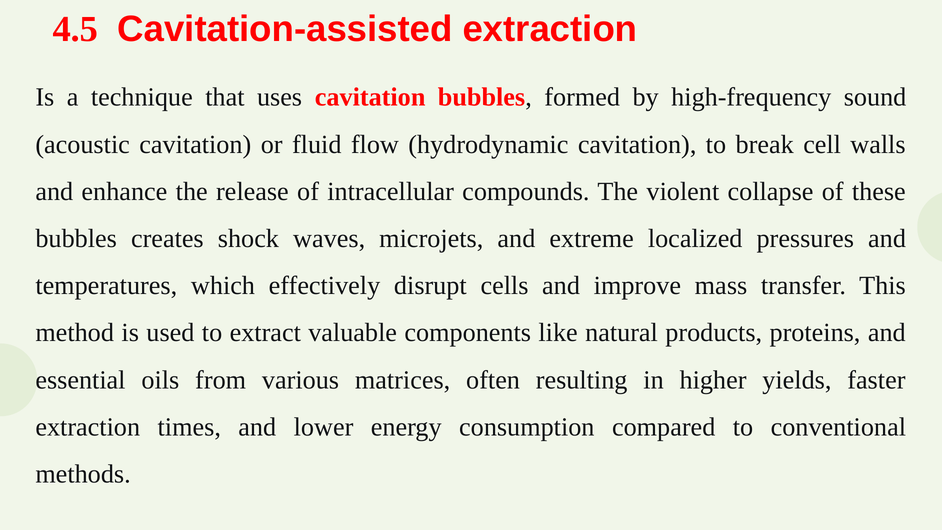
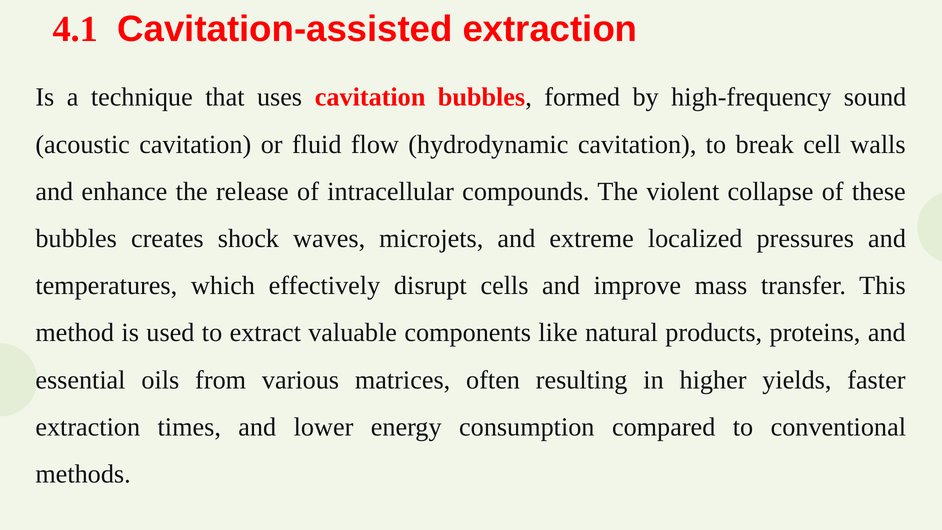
4.5: 4.5 -> 4.1
